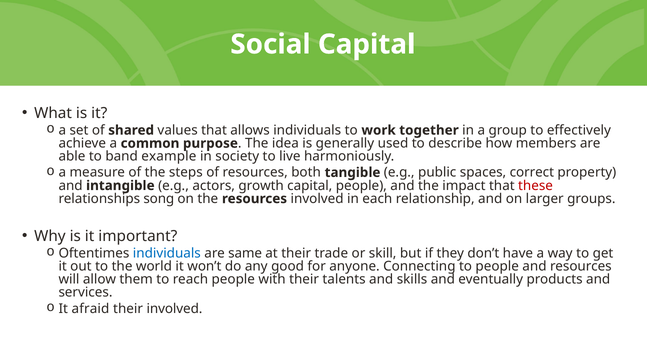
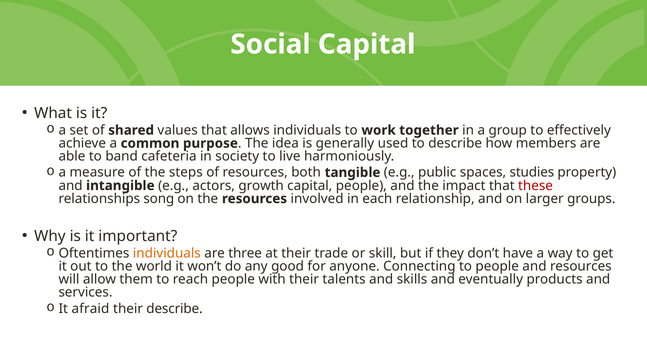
example: example -> cafeteria
correct: correct -> studies
individuals at (167, 253) colour: blue -> orange
same: same -> three
their involved: involved -> describe
